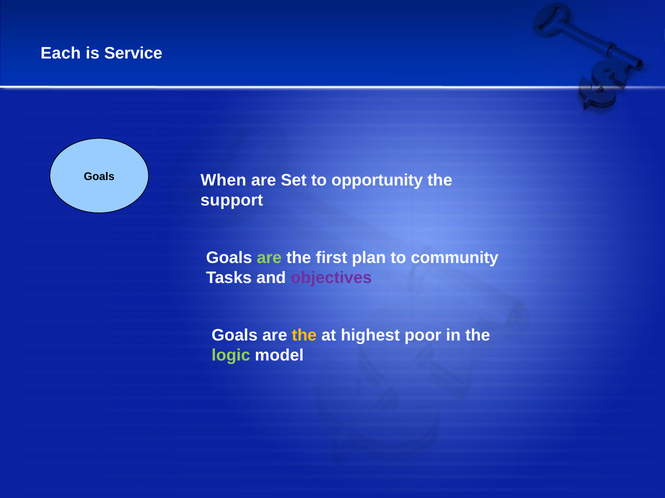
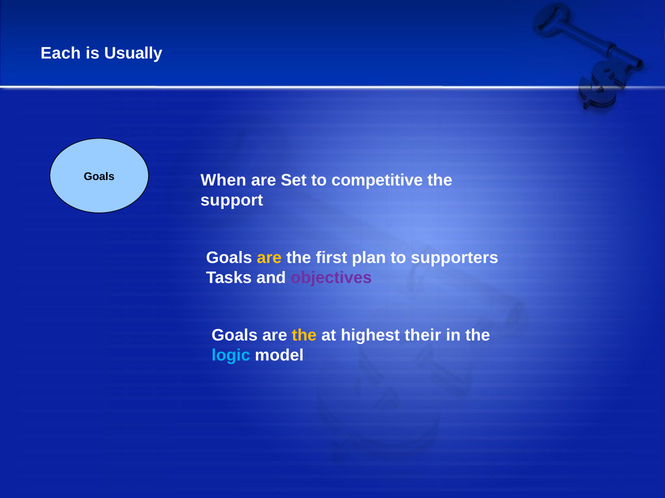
Service: Service -> Usually
opportunity: opportunity -> competitive
are at (269, 258) colour: light green -> yellow
community: community -> supporters
poor: poor -> their
logic colour: light green -> light blue
